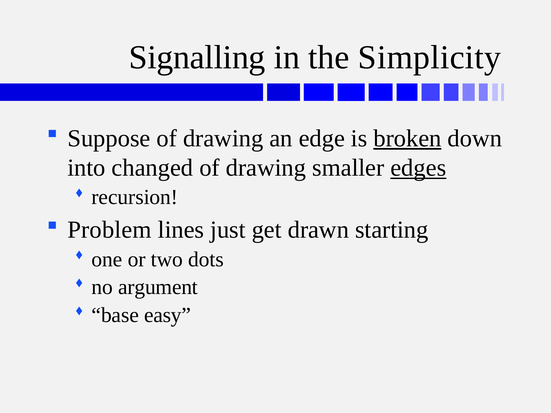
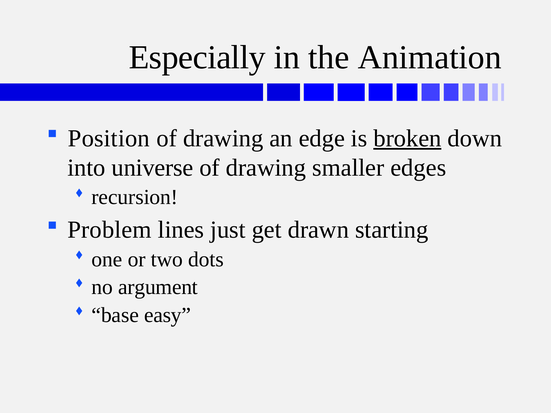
Signalling: Signalling -> Especially
Simplicity: Simplicity -> Animation
Suppose: Suppose -> Position
changed: changed -> universe
edges underline: present -> none
